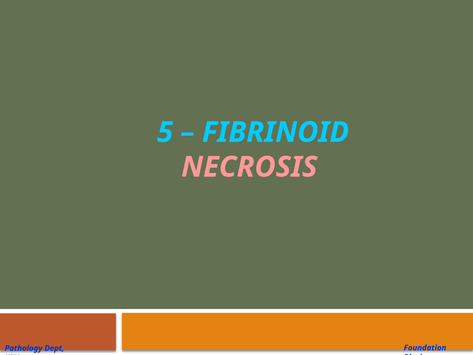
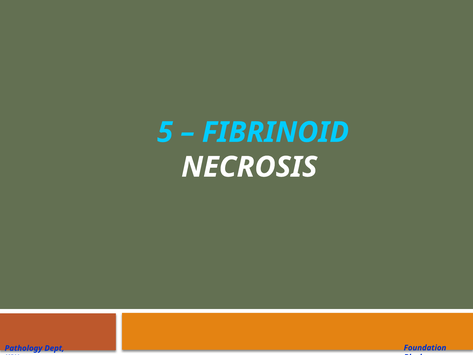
NECROSIS colour: pink -> white
